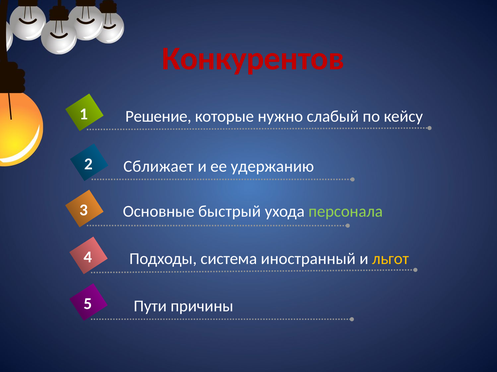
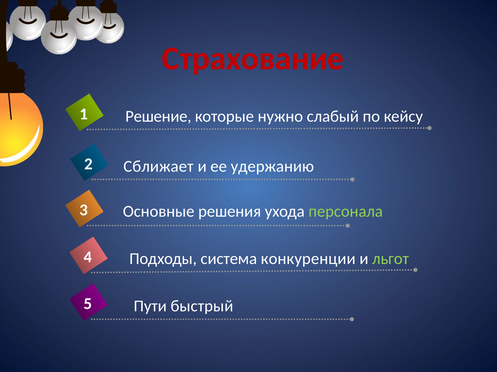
Конкурентов: Конкурентов -> Страхование
быстрый: быстрый -> решения
иностранный: иностранный -> конкуренции
льгот colour: yellow -> light green
причины: причины -> быстрый
